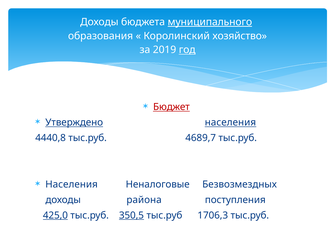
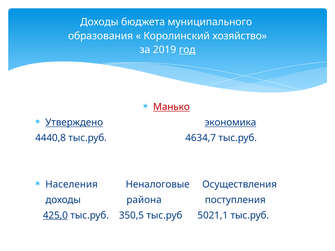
муниципального underline: present -> none
Бюджет: Бюджет -> Манько
Утверждено населения: населения -> экономика
4689,7: 4689,7 -> 4634,7
Безвозмездных: Безвозмездных -> Осуществления
350,5 underline: present -> none
1706,3: 1706,3 -> 5021,1
